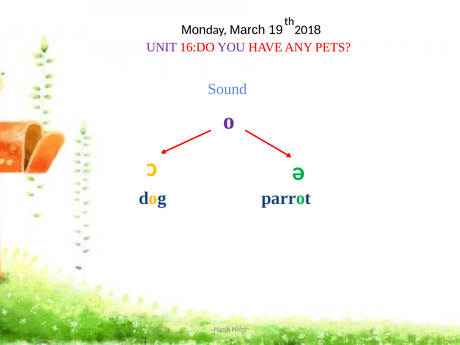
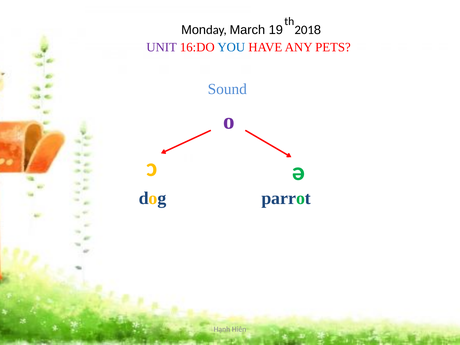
YOU colour: purple -> blue
